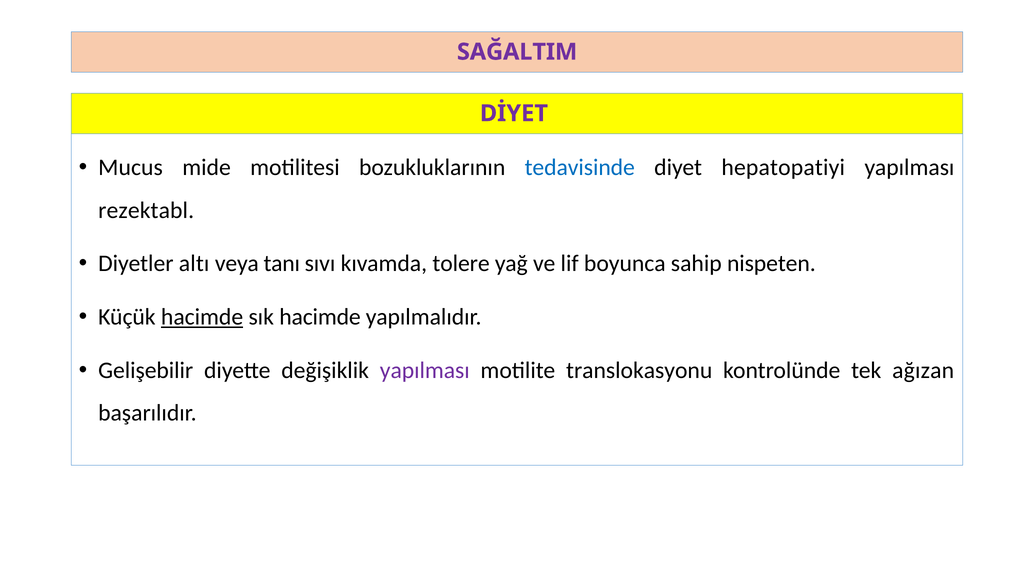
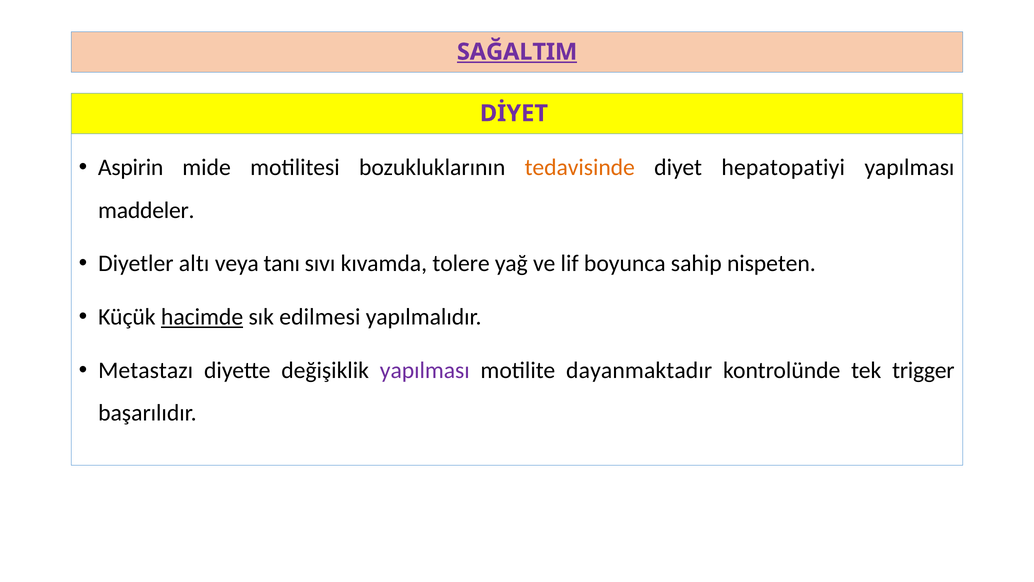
SAĞALTIM underline: none -> present
Mucus: Mucus -> Aspirin
tedavisinde colour: blue -> orange
rezektabl: rezektabl -> maddeler
sık hacimde: hacimde -> edilmesi
Gelişebilir: Gelişebilir -> Metastazı
translokasyonu: translokasyonu -> dayanmaktadır
ağızan: ağızan -> trigger
